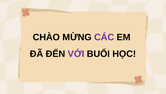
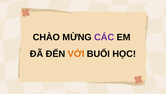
VỚI colour: purple -> orange
